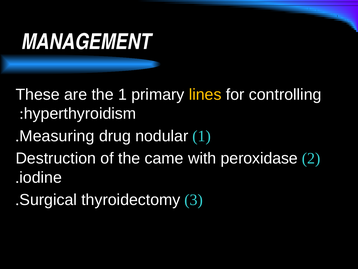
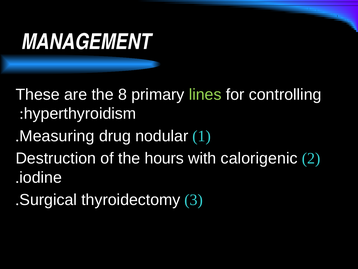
the 1: 1 -> 8
lines colour: yellow -> light green
came: came -> hours
peroxidase: peroxidase -> calorigenic
